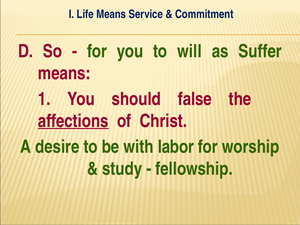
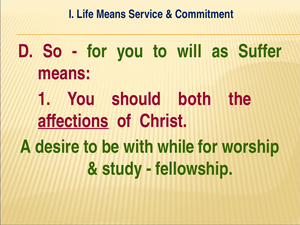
false: false -> both
labor: labor -> while
